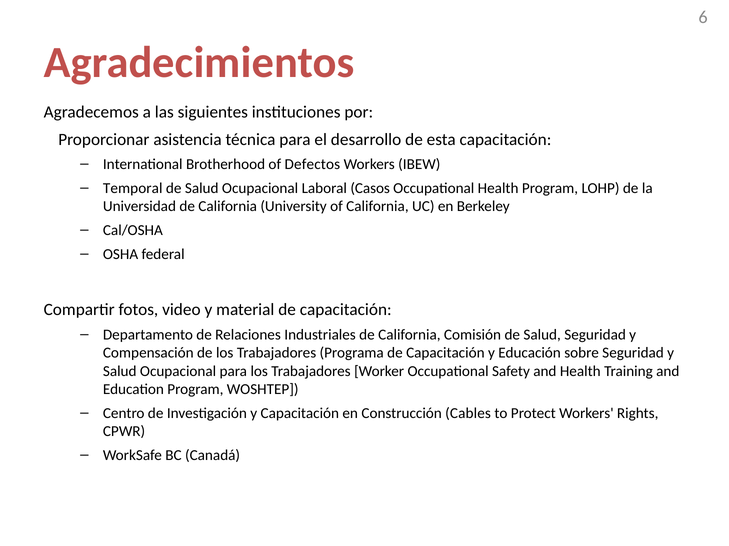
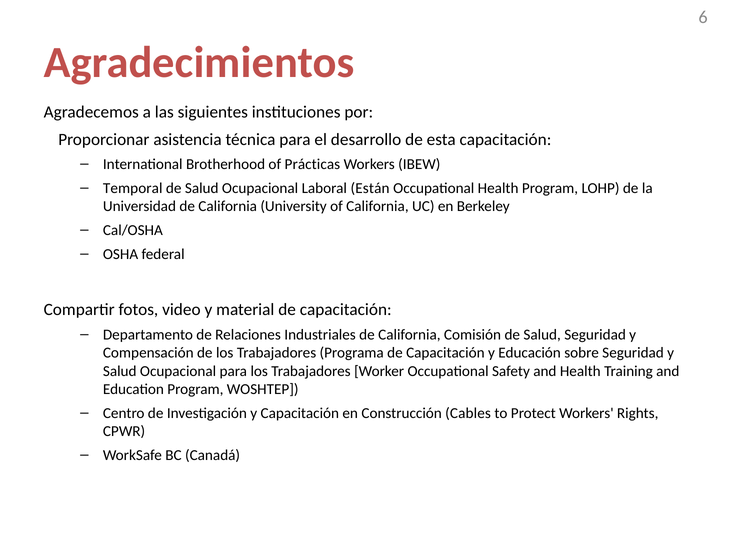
Defectos: Defectos -> Prácticas
Casos: Casos -> Están
